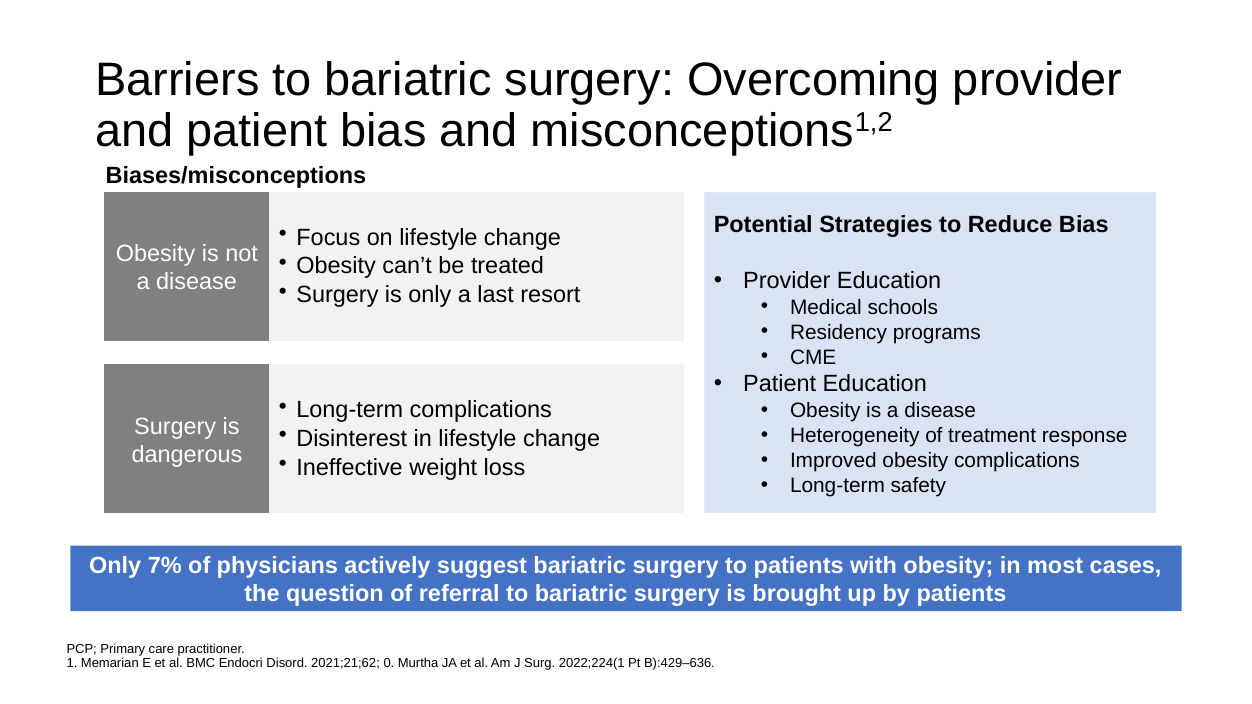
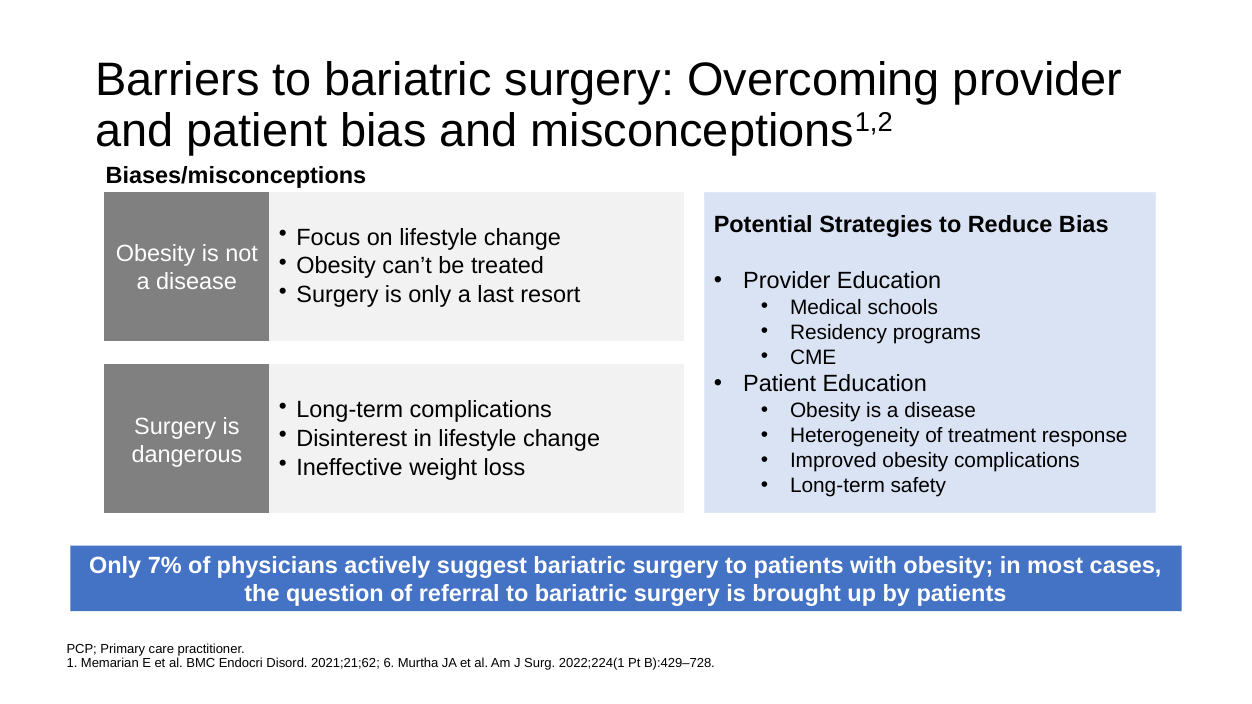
0: 0 -> 6
B):429–636: B):429–636 -> B):429–728
